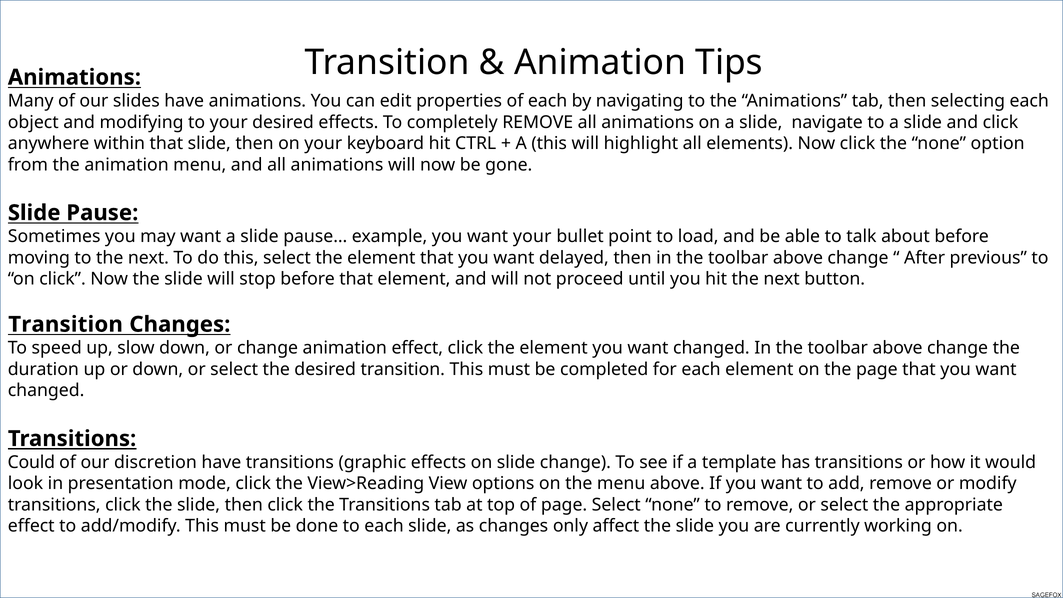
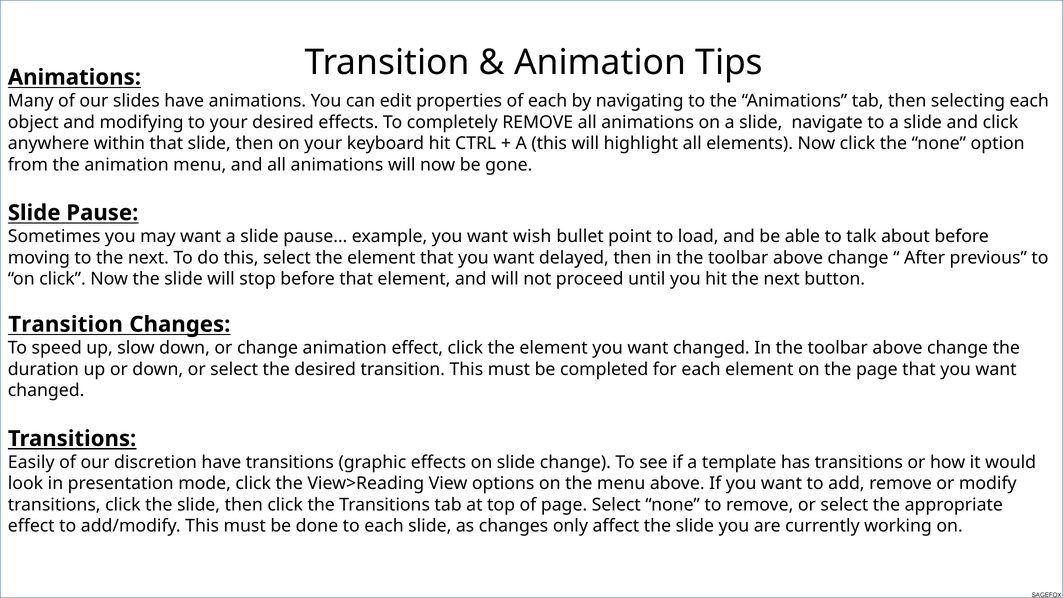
want your: your -> wish
Could: Could -> Easily
